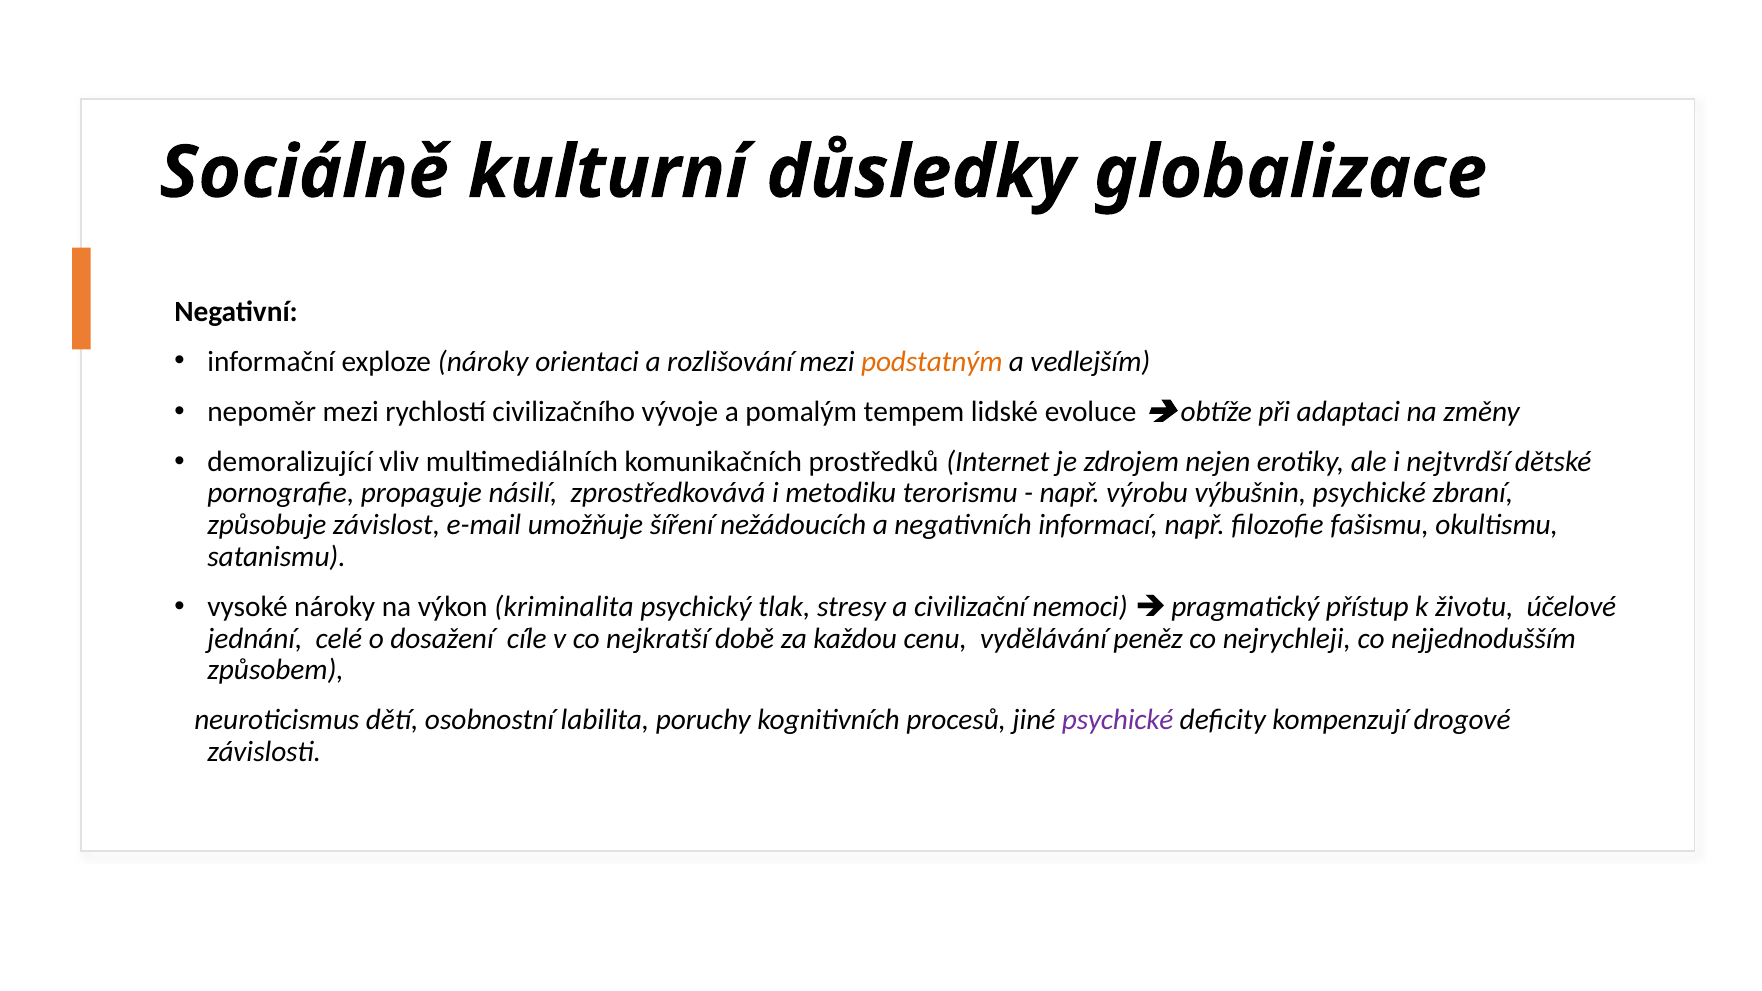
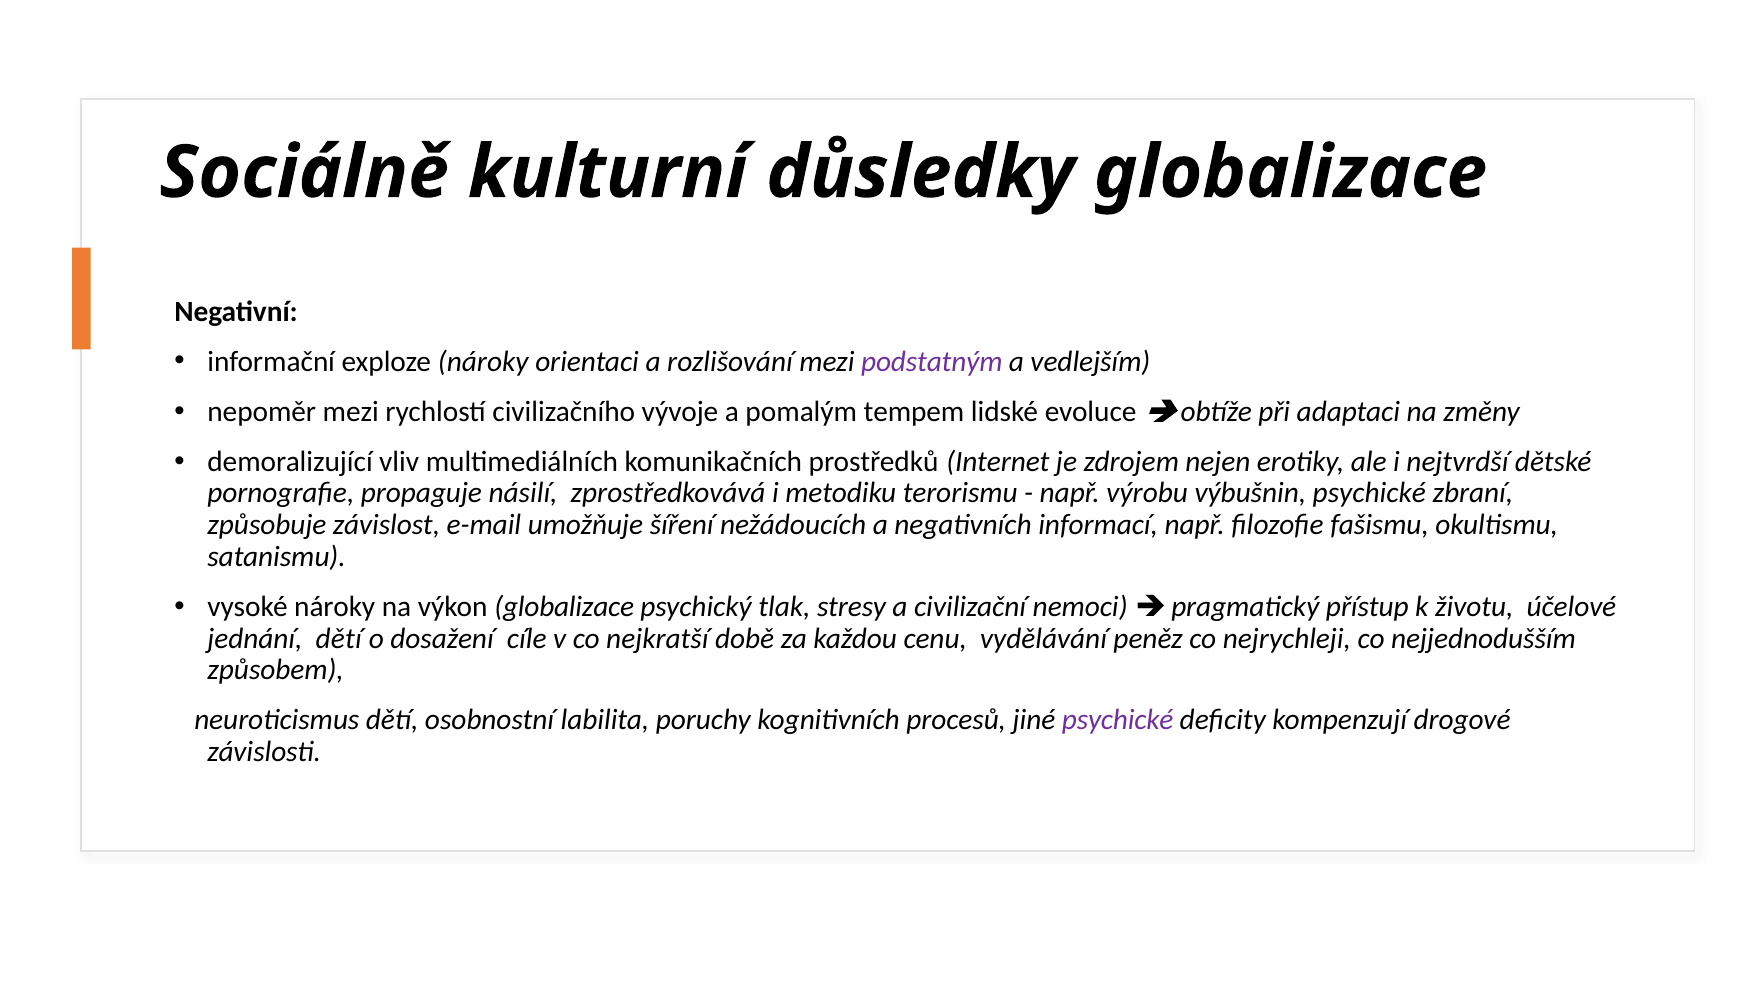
podstatným colour: orange -> purple
výkon kriminalita: kriminalita -> globalizace
jednání celé: celé -> dětí
